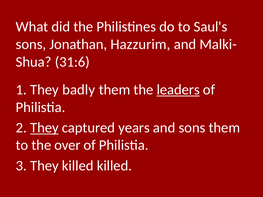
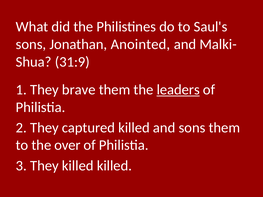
Hazzurim: Hazzurim -> Anointed
31:6: 31:6 -> 31:9
badly: badly -> brave
They at (44, 128) underline: present -> none
captured years: years -> killed
